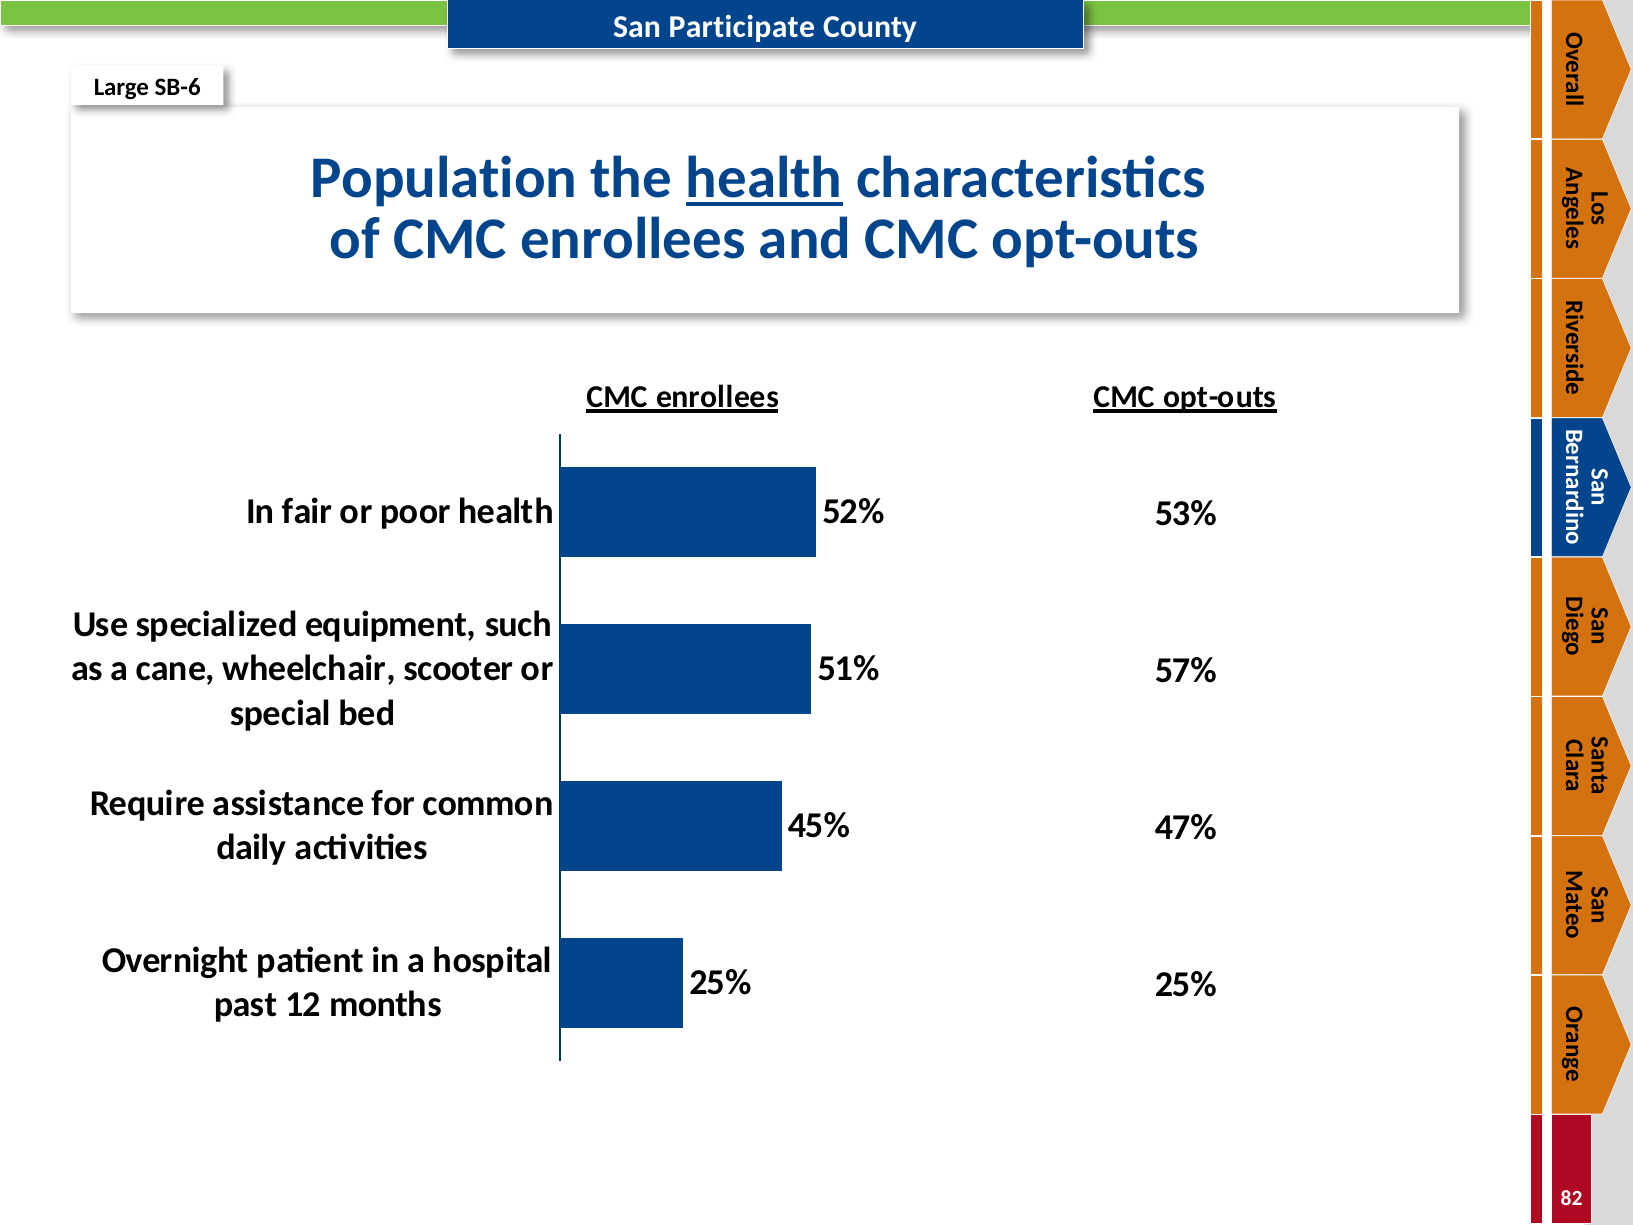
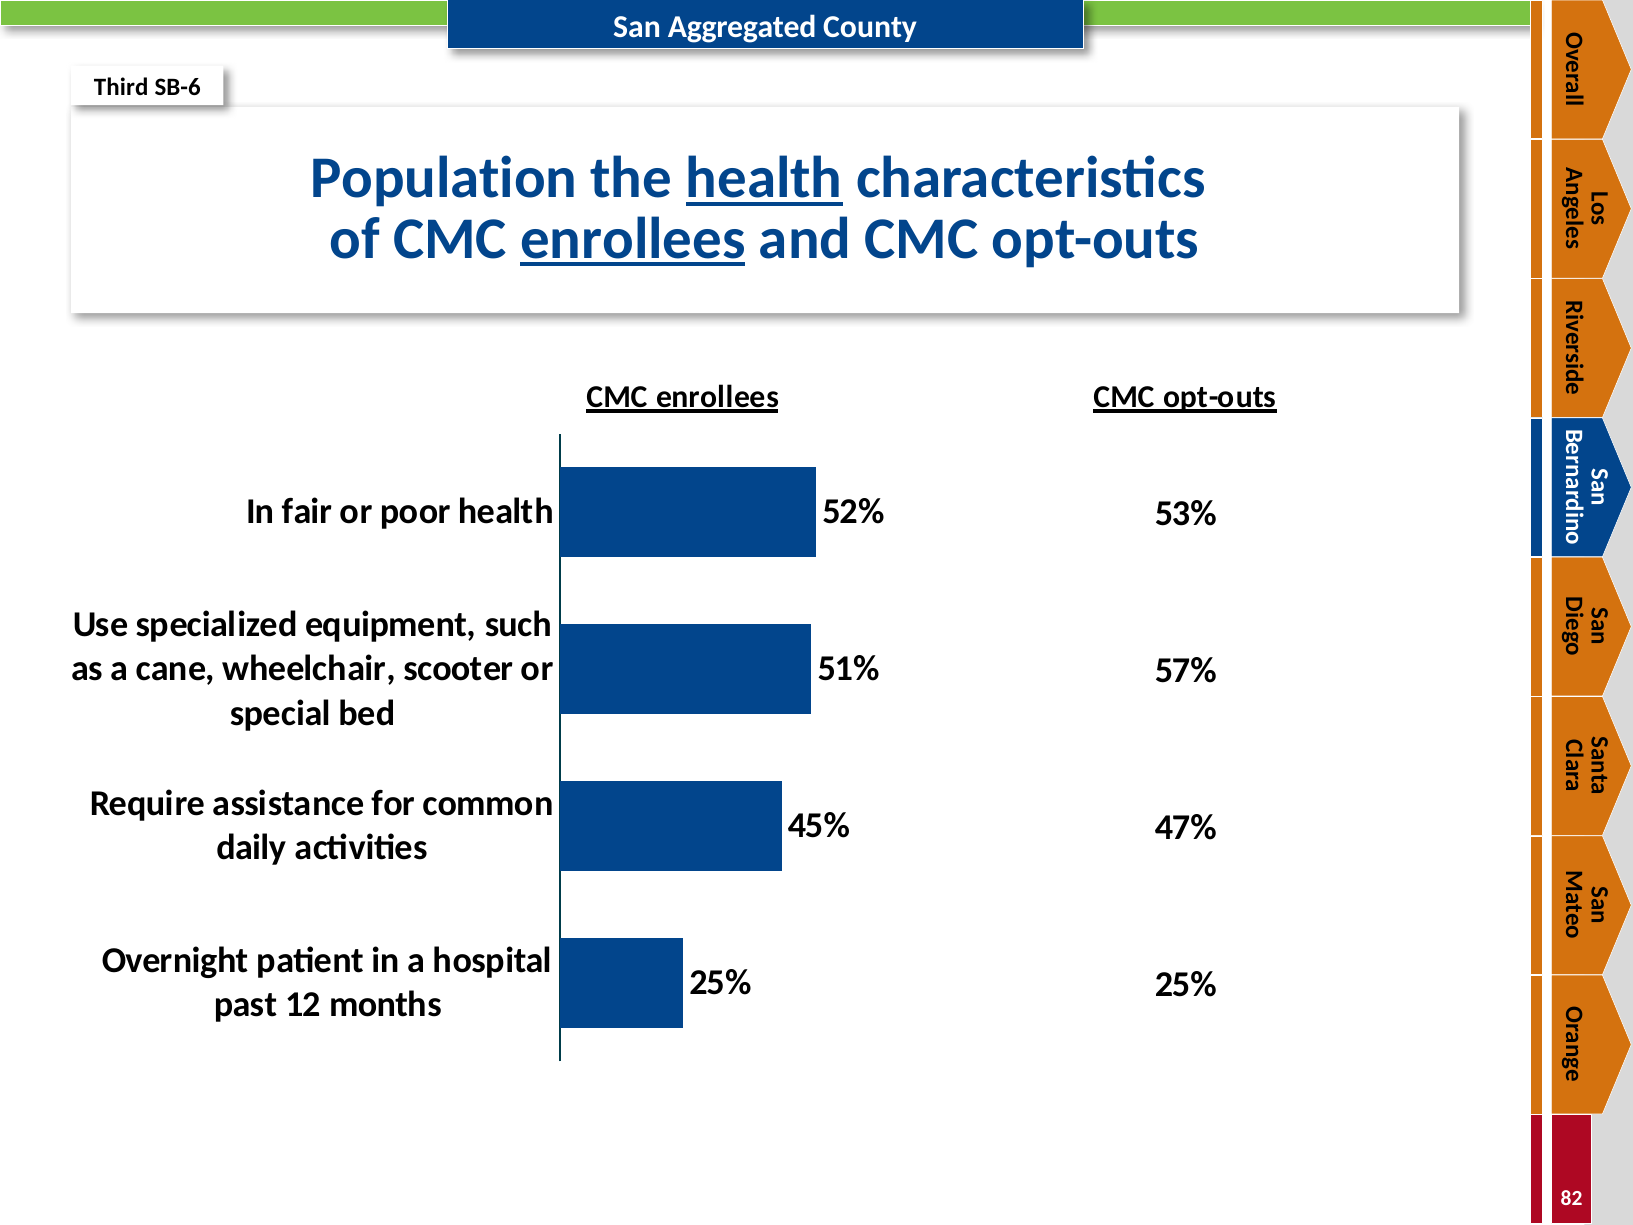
Participate: Participate -> Aggregated
Large: Large -> Third
enrollees at (633, 239) underline: none -> present
